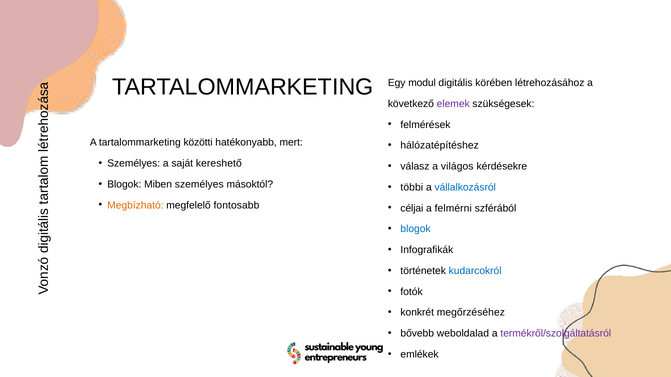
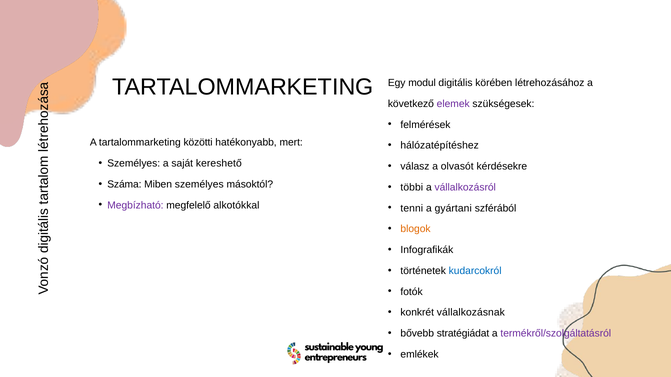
világos: világos -> olvasót
Blogok at (124, 185): Blogok -> Száma
vállalkozásról colour: blue -> purple
Megbízható colour: orange -> purple
fontosabb: fontosabb -> alkotókkal
céljai: céljai -> tenni
felmérni: felmérni -> gyártani
blogok at (416, 229) colour: blue -> orange
megőrzéséhez: megőrzéséhez -> vállalkozásnak
weboldalad: weboldalad -> stratégiádat
